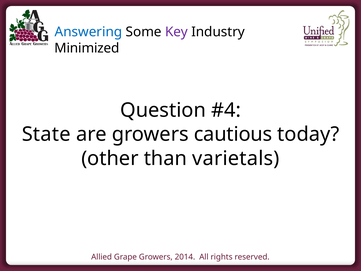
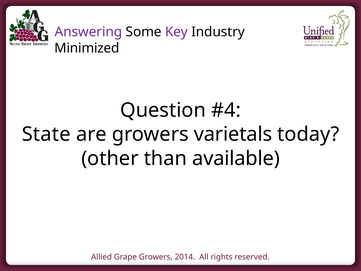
Answering colour: blue -> purple
cautious: cautious -> varietals
varietals: varietals -> available
